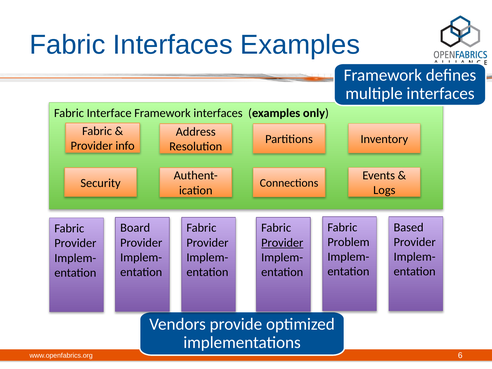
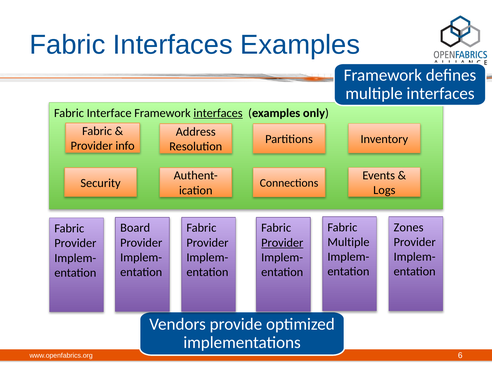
interfaces at (218, 113) underline: none -> present
Based: Based -> Zones
Problem at (348, 242): Problem -> Multiple
